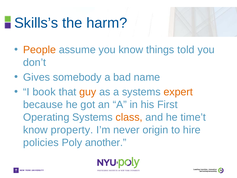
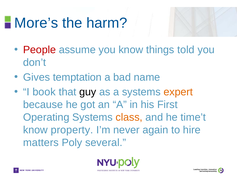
Skills’s: Skills’s -> More’s
People colour: orange -> red
somebody: somebody -> temptation
guy colour: orange -> black
origin: origin -> again
policies: policies -> matters
another: another -> several
